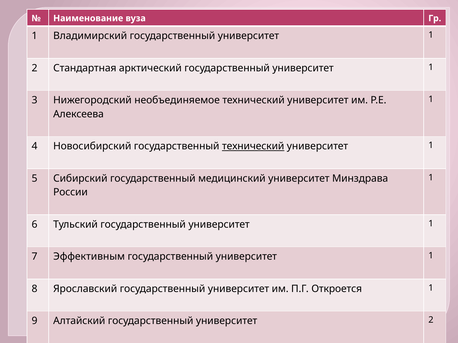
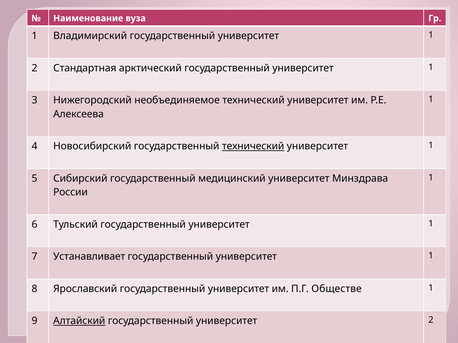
Эффективным: Эффективным -> Устанавливает
Откроется: Откроется -> Обществе
Алтайский underline: none -> present
